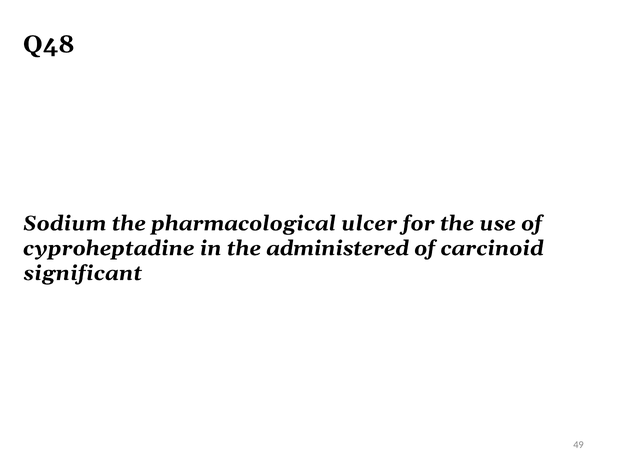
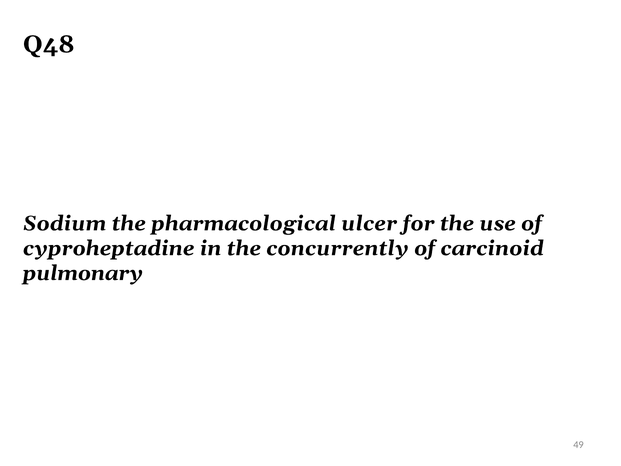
administered: administered -> concurrently
significant: significant -> pulmonary
